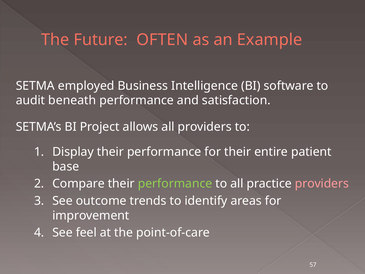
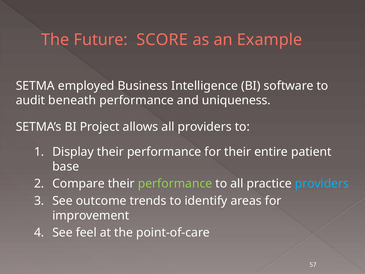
OFTEN: OFTEN -> SCORE
satisfaction: satisfaction -> uniqueness
providers at (322, 184) colour: pink -> light blue
